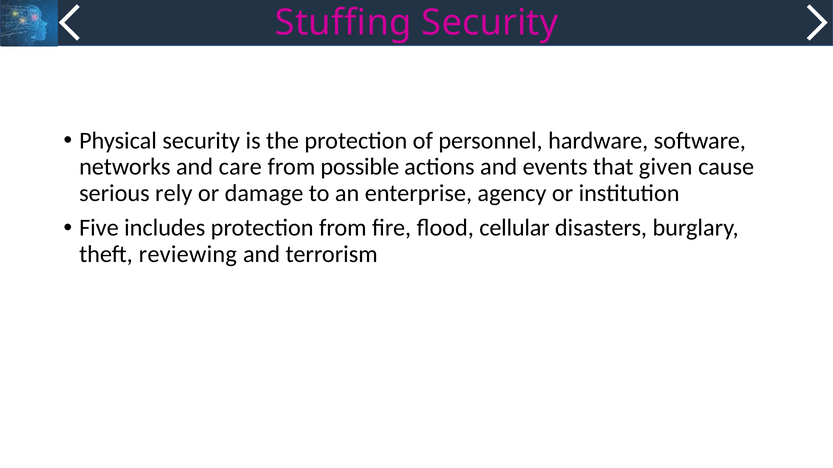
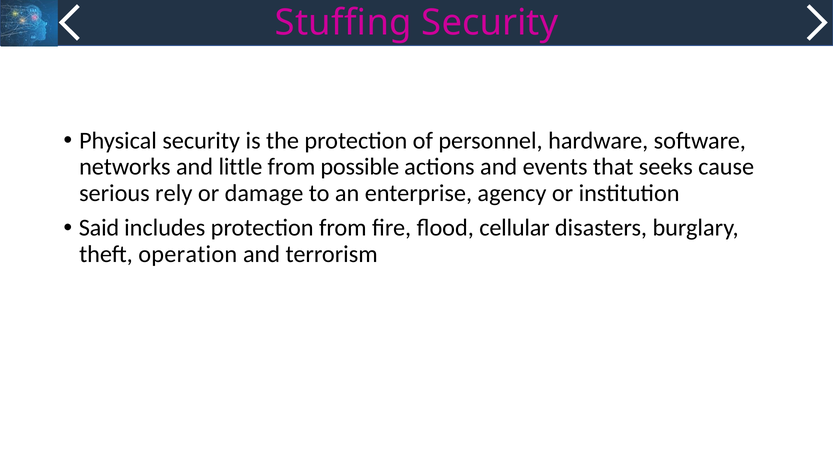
care: care -> little
given: given -> seeks
Five: Five -> Said
reviewing: reviewing -> operation
